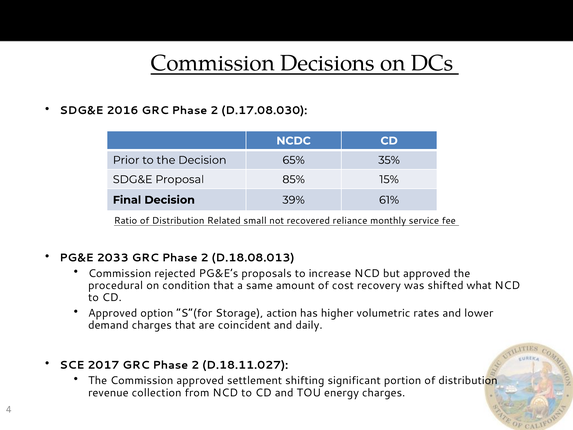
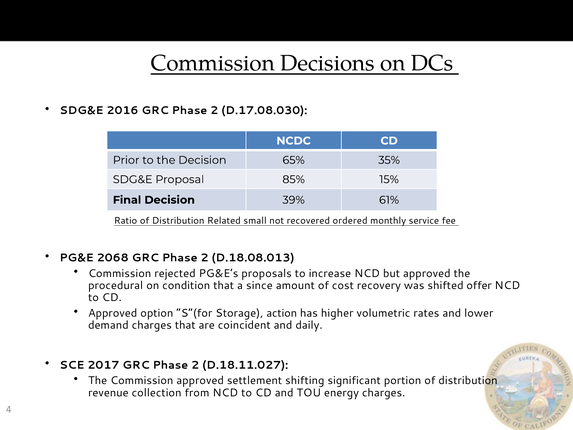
reliance: reliance -> ordered
2033: 2033 -> 2068
same: same -> since
what: what -> offer
